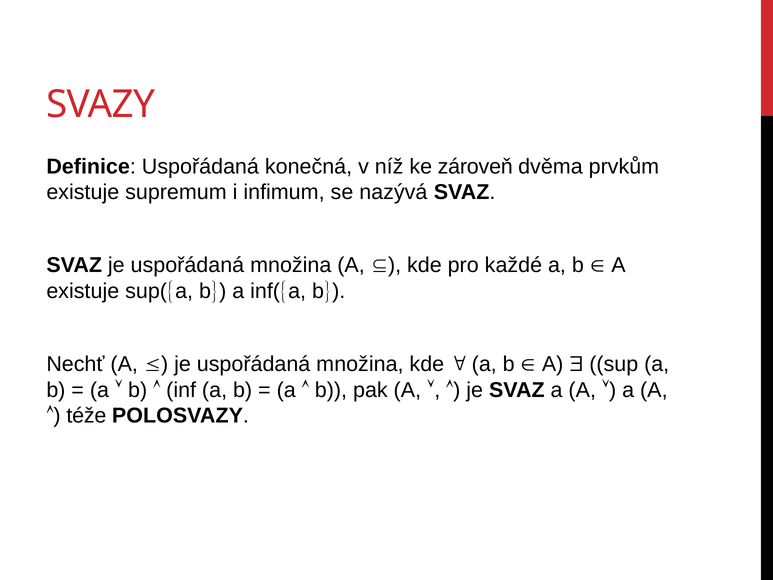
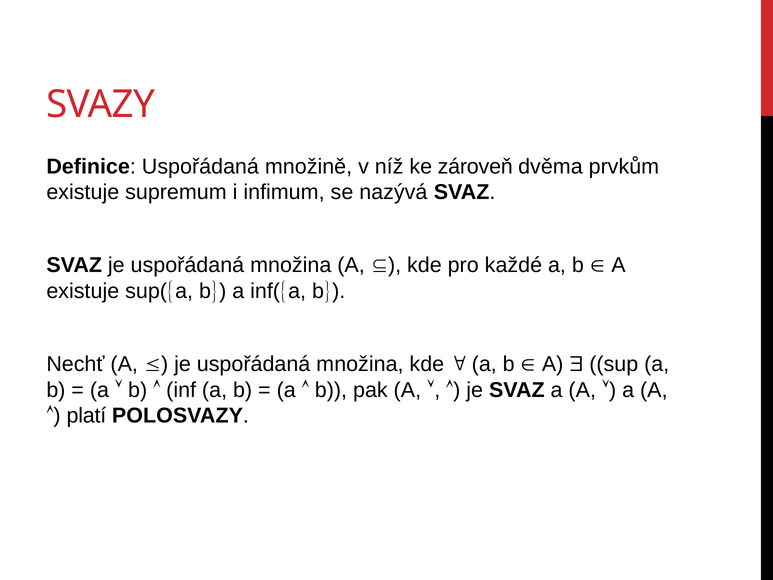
konečná: konečná -> množině
téže: téže -> platí
